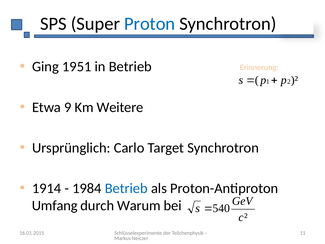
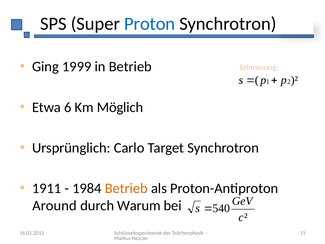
1951: 1951 -> 1999
9: 9 -> 6
Weitere: Weitere -> Möglich
1914: 1914 -> 1911
Betrieb at (126, 188) colour: blue -> orange
Umfang: Umfang -> Around
